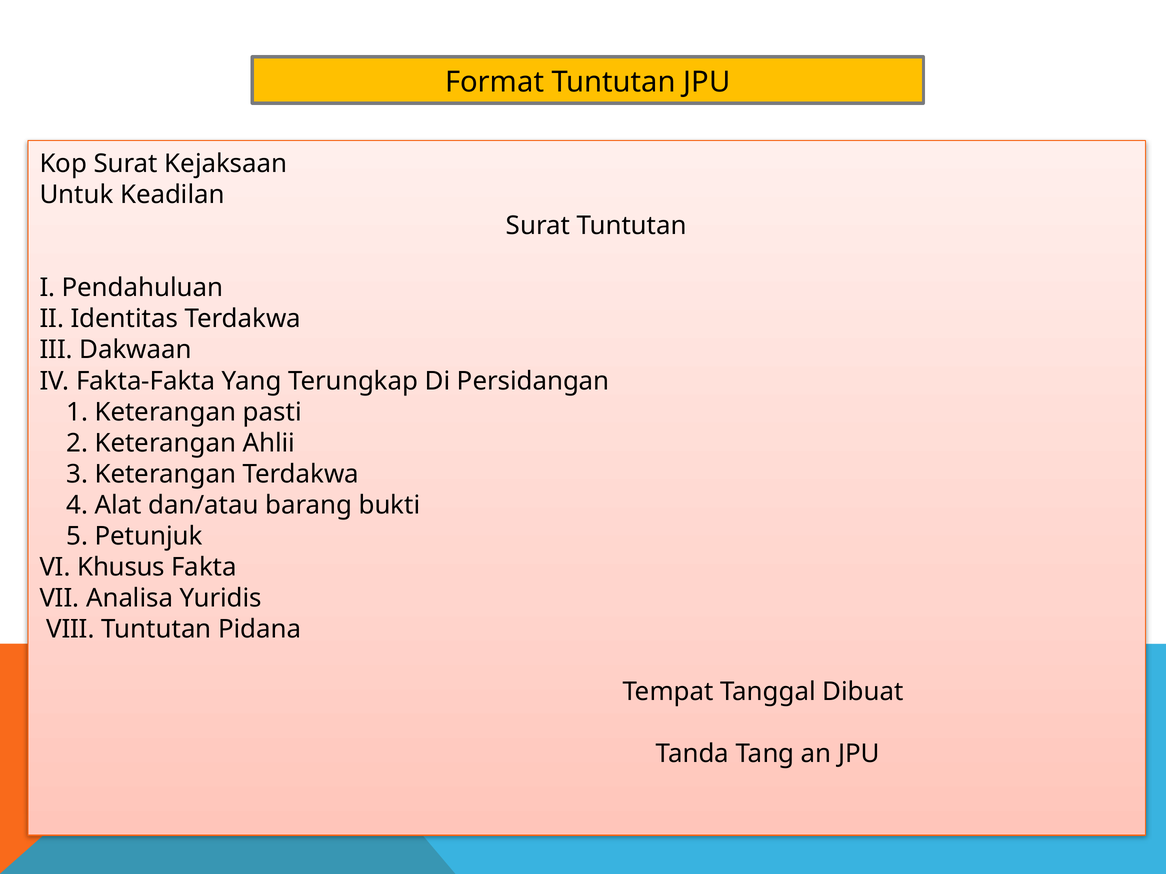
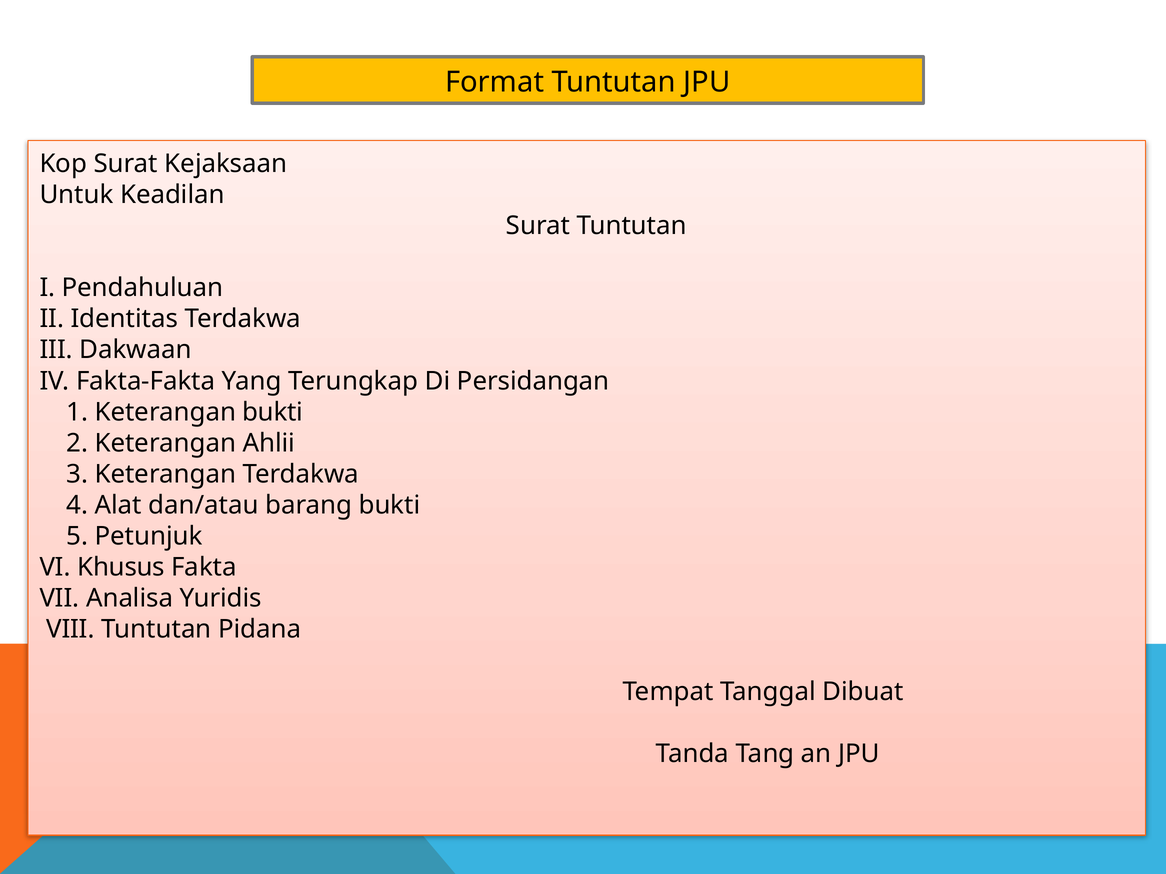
Keterangan pasti: pasti -> bukti
